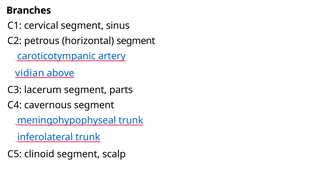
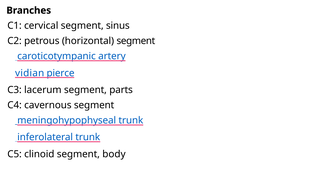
above: above -> pierce
scalp: scalp -> body
